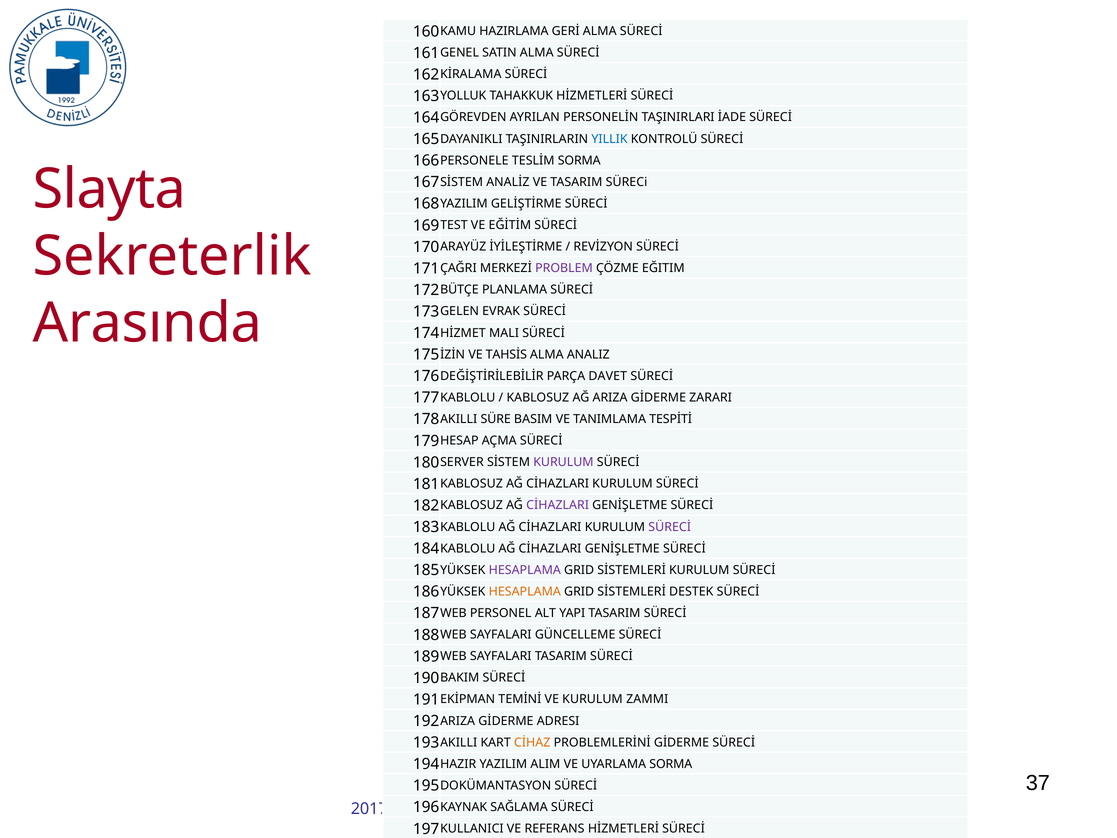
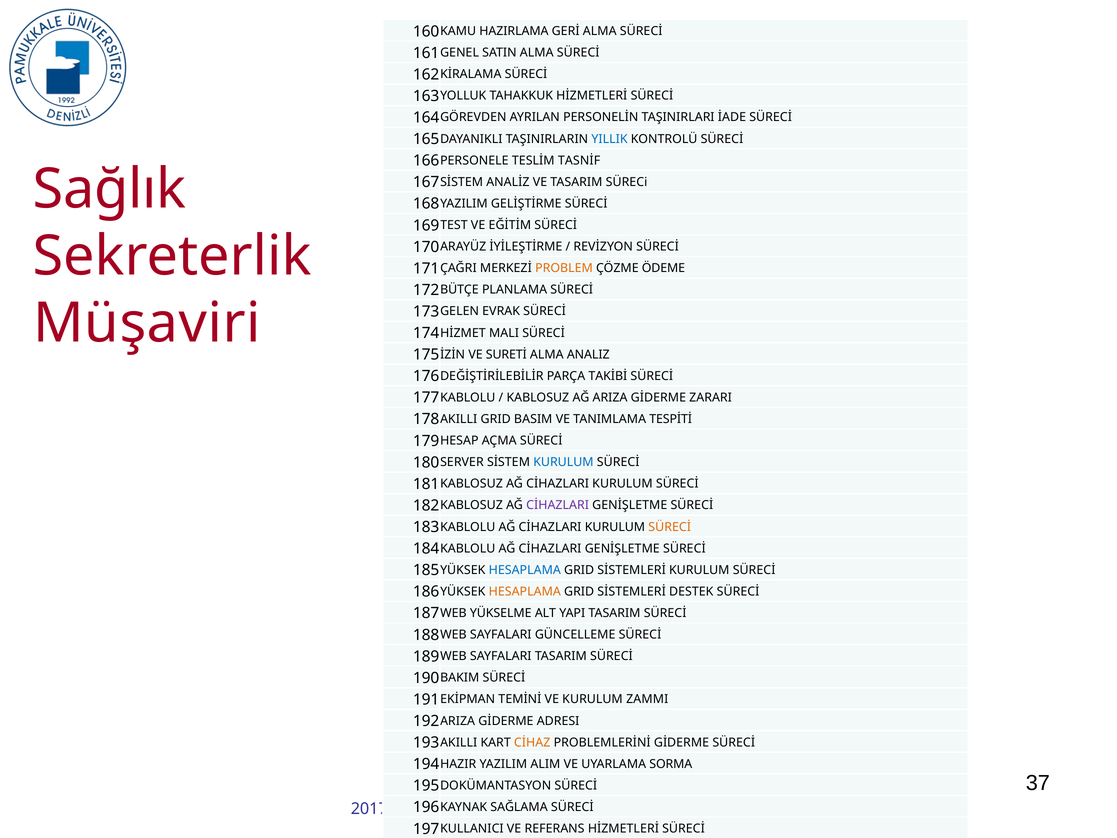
TESLİM SORMA: SORMA -> TASNİF
Slayta: Slayta -> Sağlık
PROBLEM colour: purple -> orange
EĞITIM: EĞITIM -> ÖDEME
Arasında: Arasında -> Müşaviri
TAHSİS: TAHSİS -> SURETİ
DAVET: DAVET -> TAKİBİ
SÜRE at (496, 419): SÜRE -> GRID
KURULUM at (563, 462) colour: purple -> blue
SÜRECİ at (670, 527) colour: purple -> orange
HESAPLAMA at (525, 570) colour: purple -> blue
PERSONEL: PERSONEL -> YÜKSELME
